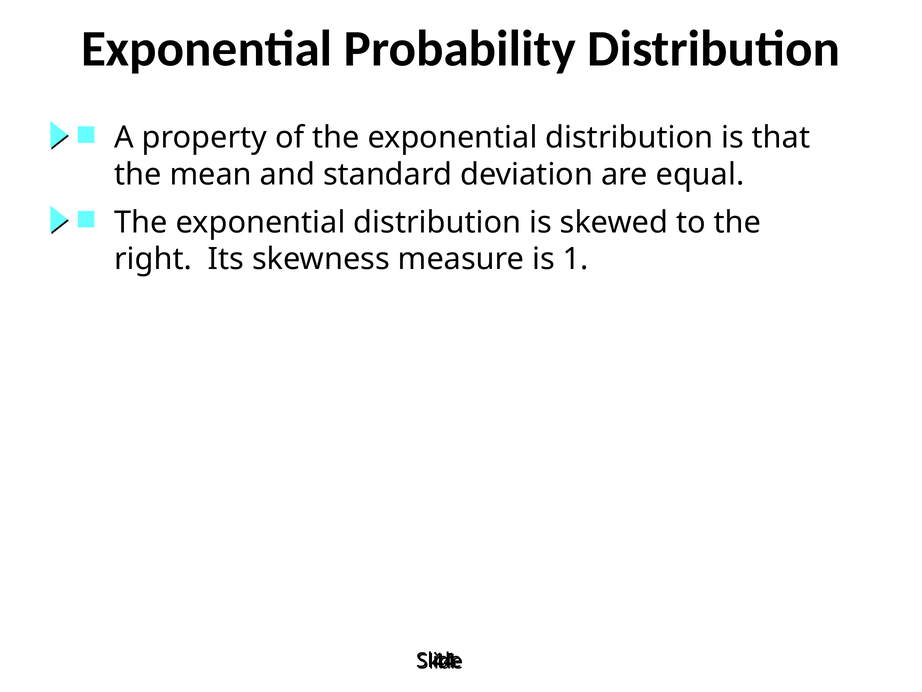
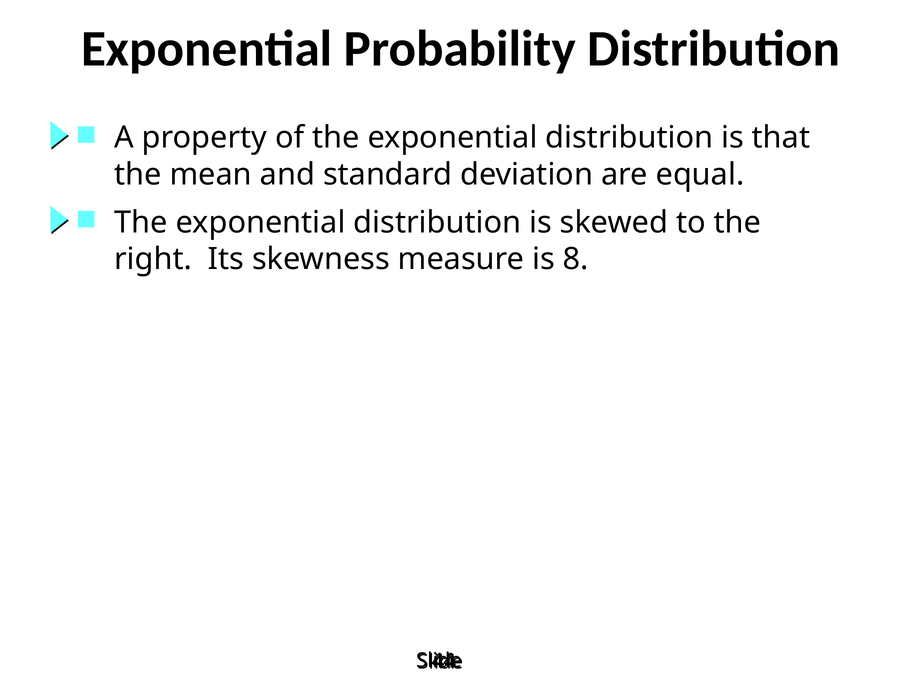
1: 1 -> 8
